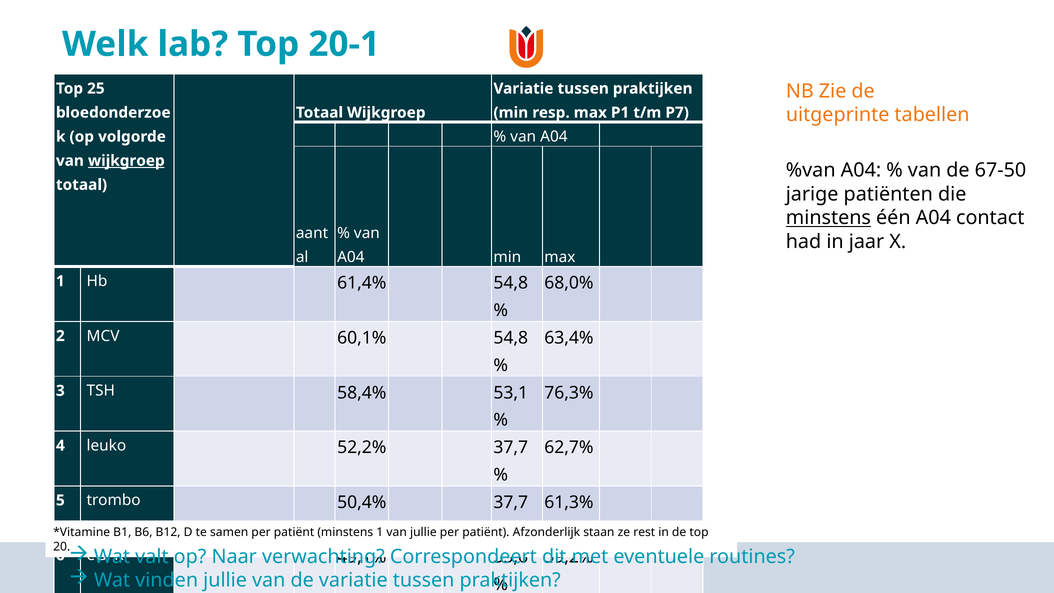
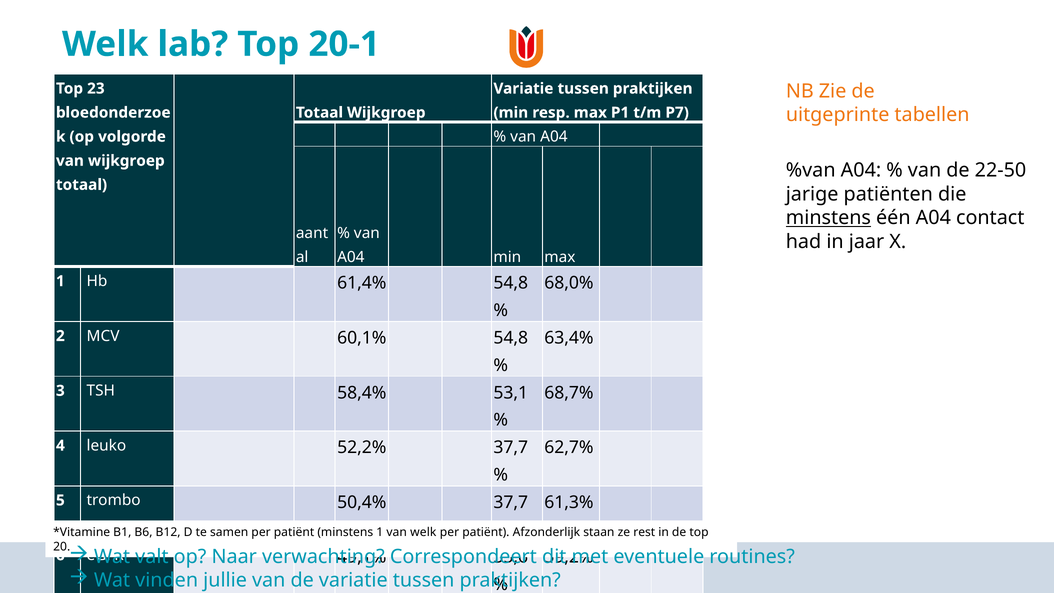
25: 25 -> 23
wijkgroep at (126, 161) underline: present -> none
67-50: 67-50 -> 22-50
76,3%: 76,3% -> 68,7%
van jullie: jullie -> welk
